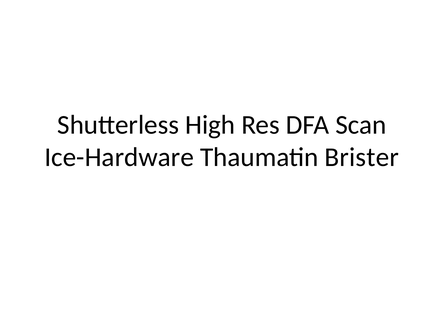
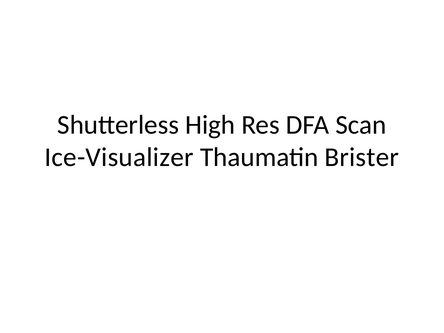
Ice-Hardware: Ice-Hardware -> Ice-Visualizer
